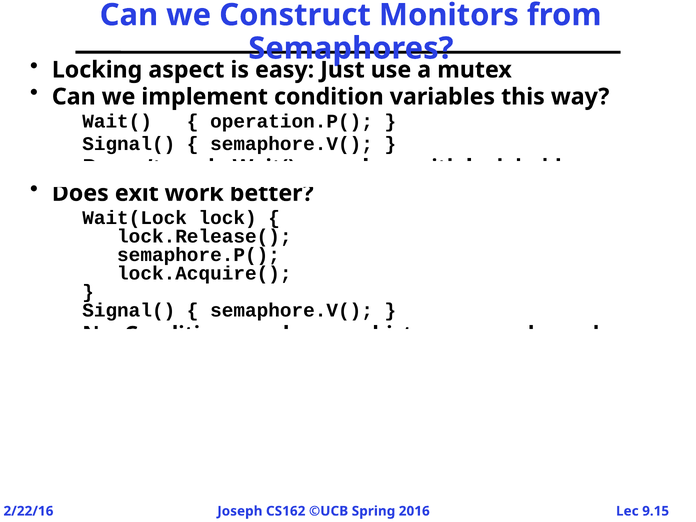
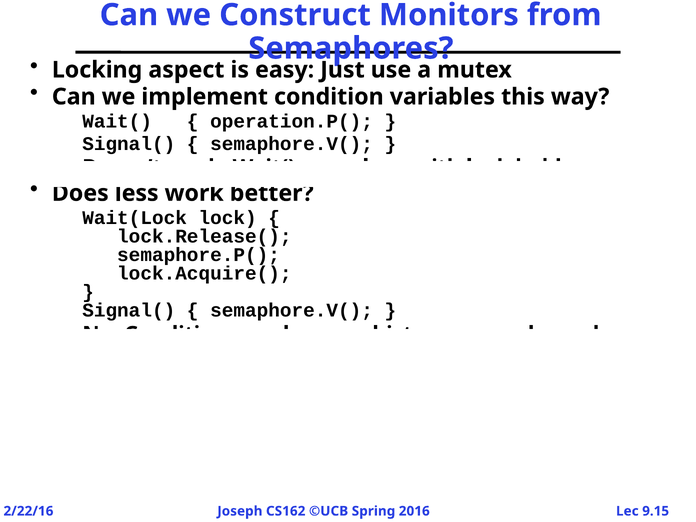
exit: exit -> less
